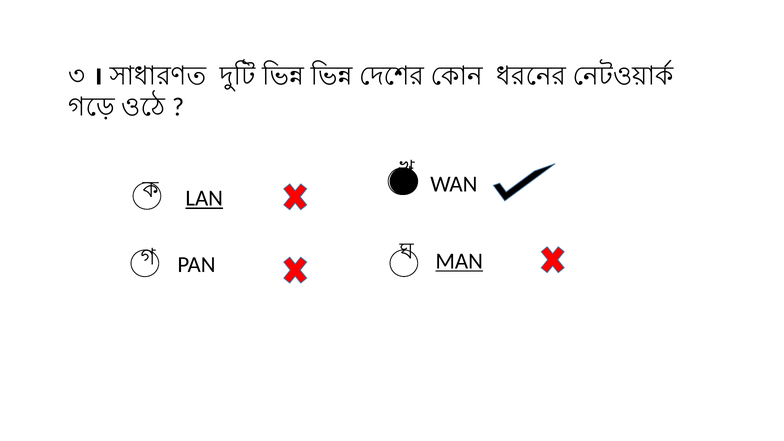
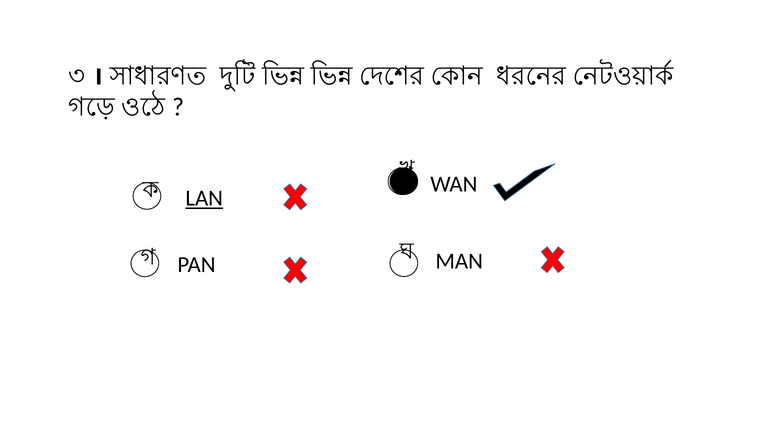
MAN underline: present -> none
